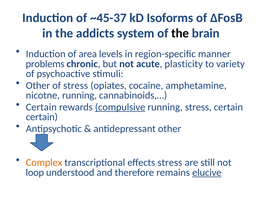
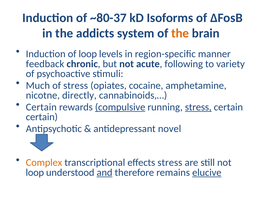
~45-37: ~45-37 -> ~80-37
the at (180, 33) colour: black -> orange
of area: area -> loop
problems: problems -> feedback
plasticity: plasticity -> following
Other at (38, 86): Other -> Much
nicotne running: running -> directly
stress at (198, 107) underline: none -> present
antidepressant other: other -> novel
and underline: none -> present
